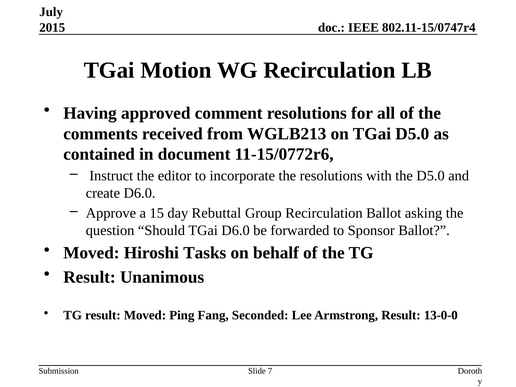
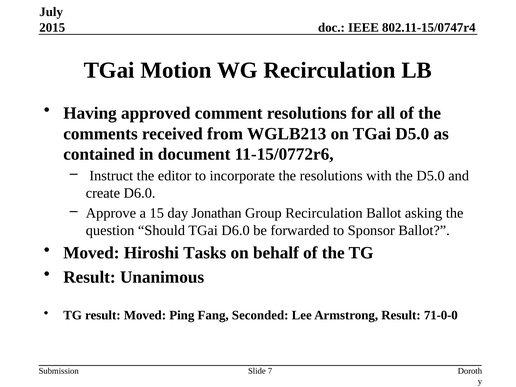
Rebuttal: Rebuttal -> Jonathan
13-0-0: 13-0-0 -> 71-0-0
